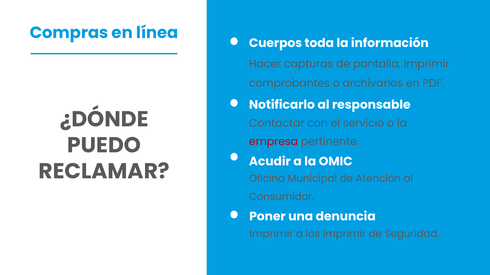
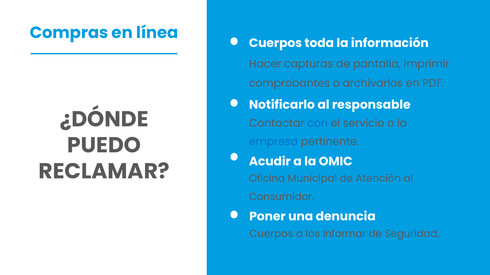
empresa colour: red -> blue
Imprimir at (271, 234): Imprimir -> Cuerpos
los Imprimir: Imprimir -> Informar
